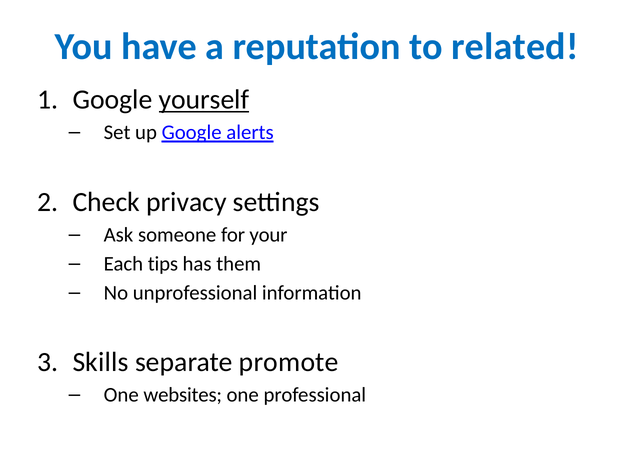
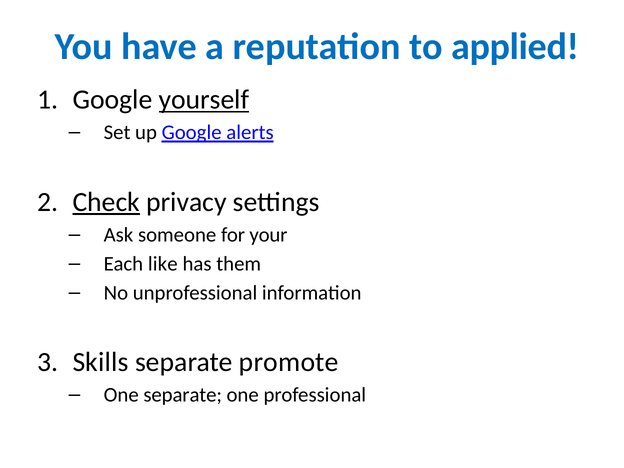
related: related -> applied
Check underline: none -> present
tips: tips -> like
One websites: websites -> separate
